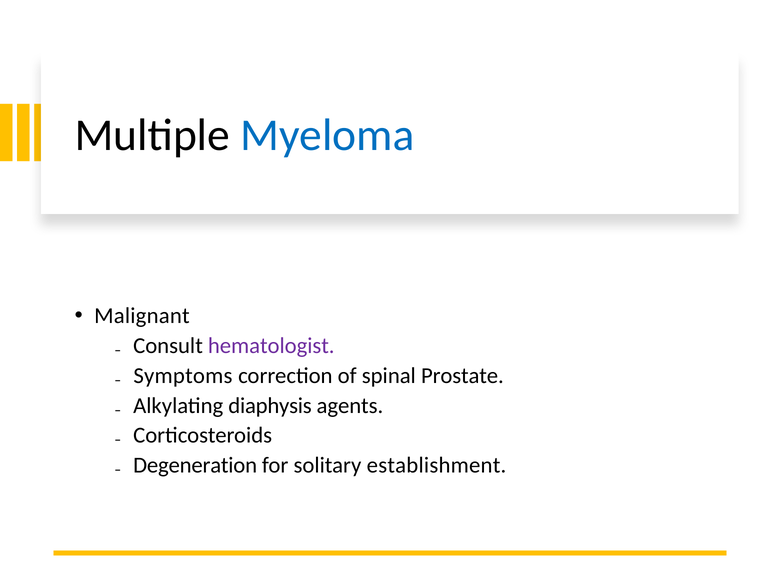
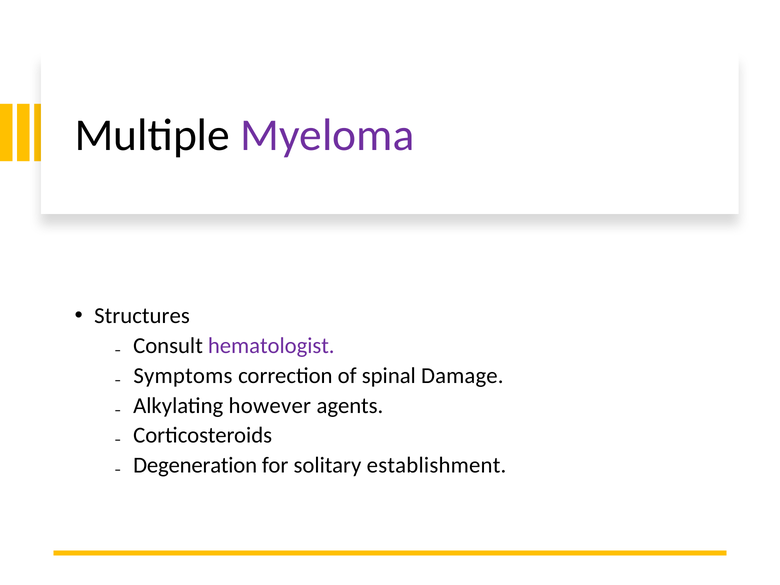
Myeloma colour: blue -> purple
Malignant: Malignant -> Structures
Prostate: Prostate -> Damage
diaphysis: diaphysis -> however
